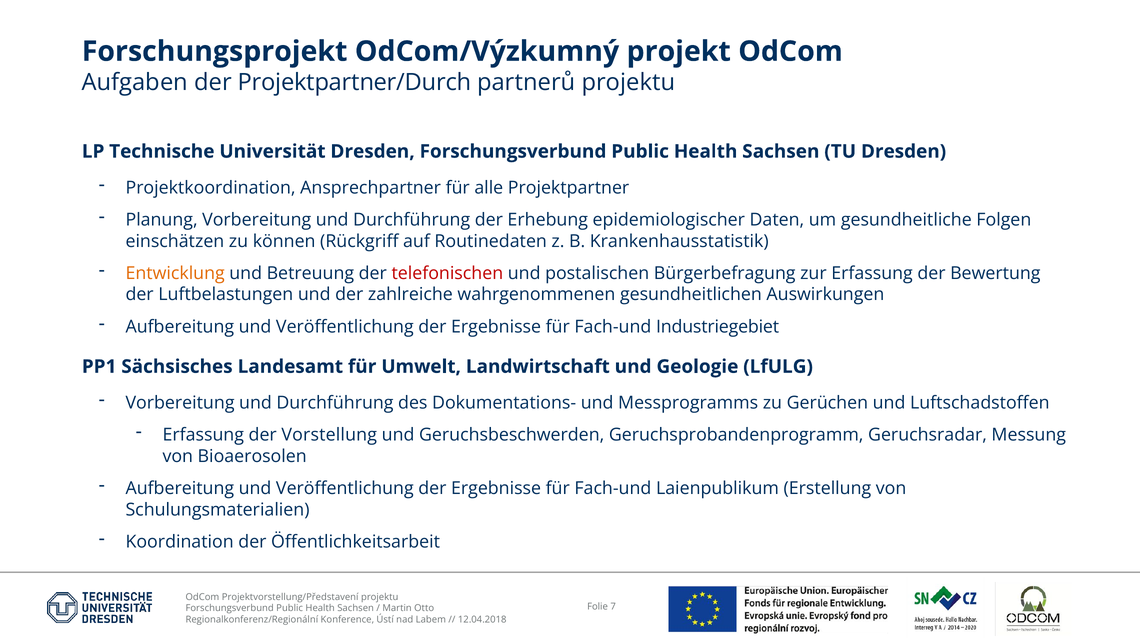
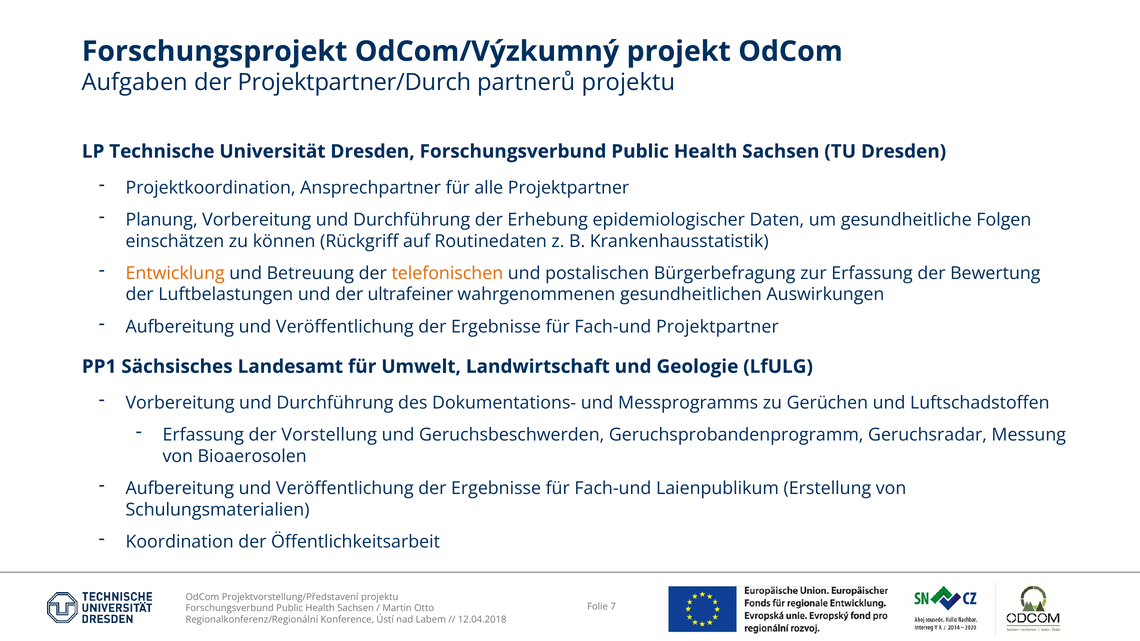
telefonischen colour: red -> orange
zahlreiche: zahlreiche -> ultrafeiner
Fach-und Industriegebiet: Industriegebiet -> Projektpartner
